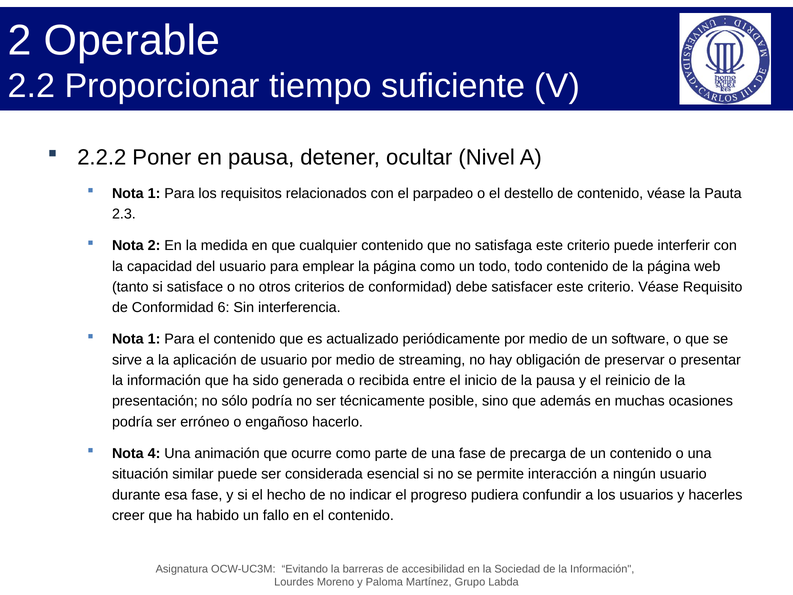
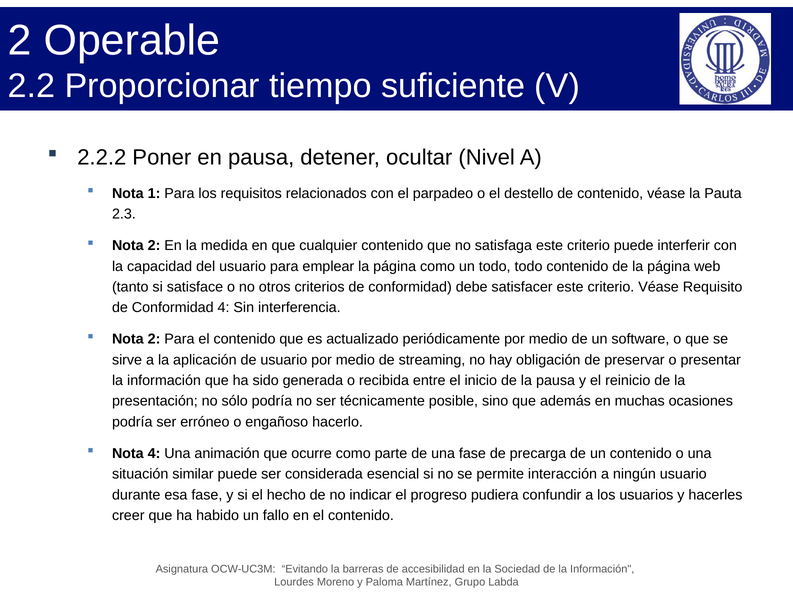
Conformidad 6: 6 -> 4
1 at (154, 339): 1 -> 2
